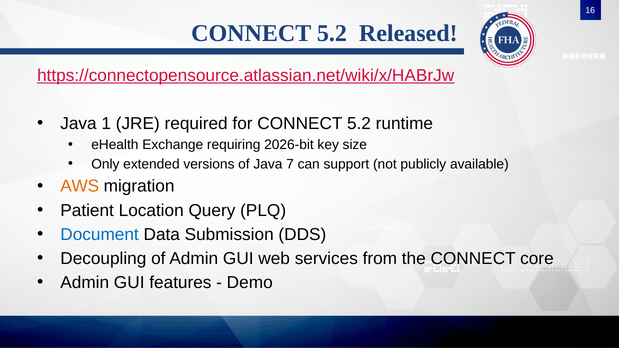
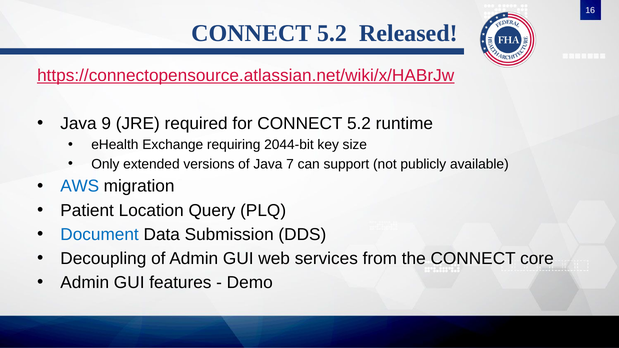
1: 1 -> 9
2026-bit: 2026-bit -> 2044-bit
AWS colour: orange -> blue
